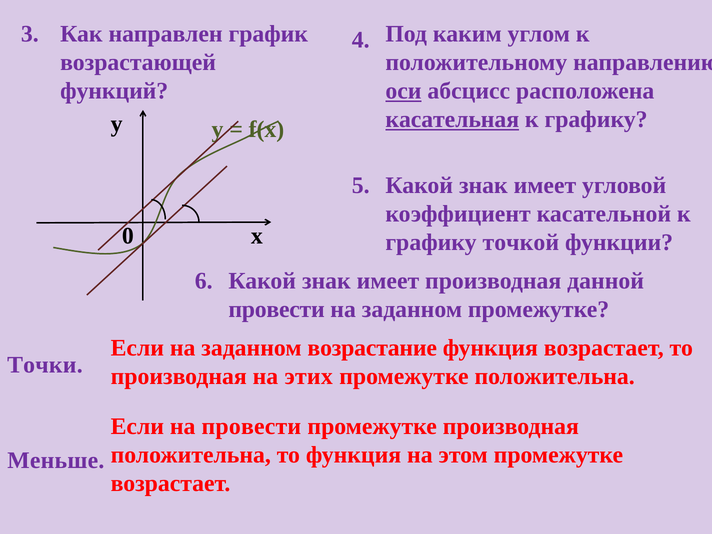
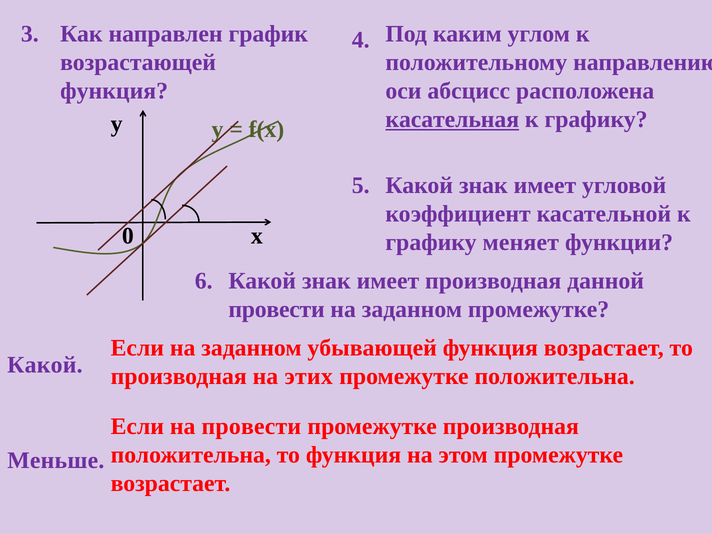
функций at (114, 91): функций -> функция
оси underline: present -> none
точкой: точкой -> меняет
возрастание: возрастание -> убывающей
Точки at (45, 365): Точки -> Какой
